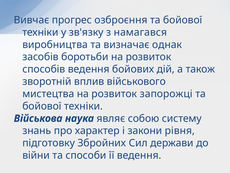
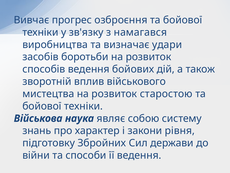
однак: однак -> удари
запорожці: запорожці -> старостою
